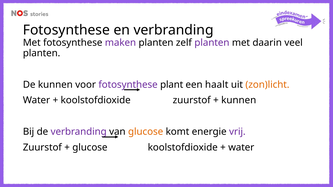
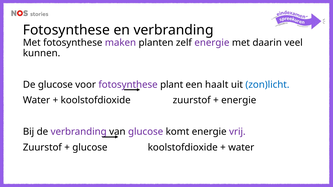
zelf planten: planten -> energie
planten at (42, 53): planten -> kunnen
De kunnen: kunnen -> glucose
zon)licht colour: orange -> blue
kunnen at (239, 100): kunnen -> energie
glucose at (146, 132) colour: orange -> purple
